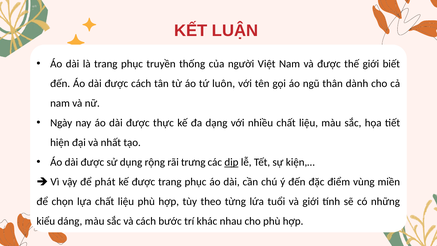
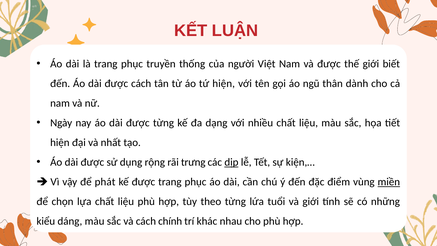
tứ luôn: luôn -> hiện
được thực: thực -> từng
miền underline: none -> present
bước: bước -> chính
